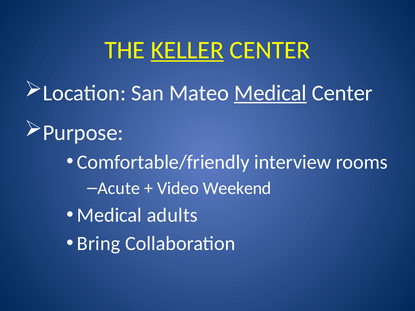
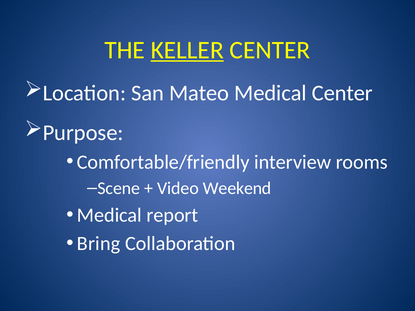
Medical at (270, 93) underline: present -> none
Acute: Acute -> Scene
adults: adults -> report
